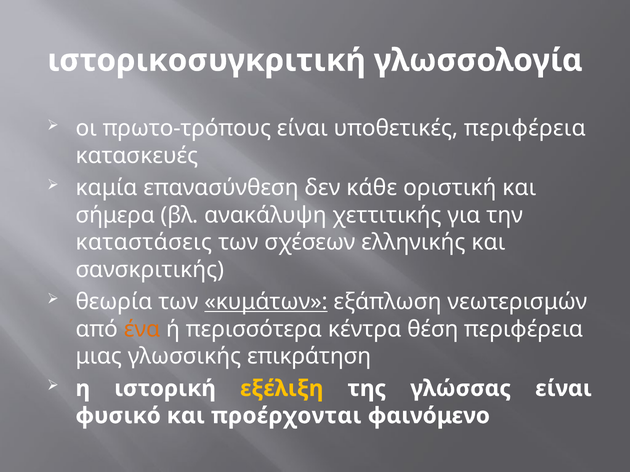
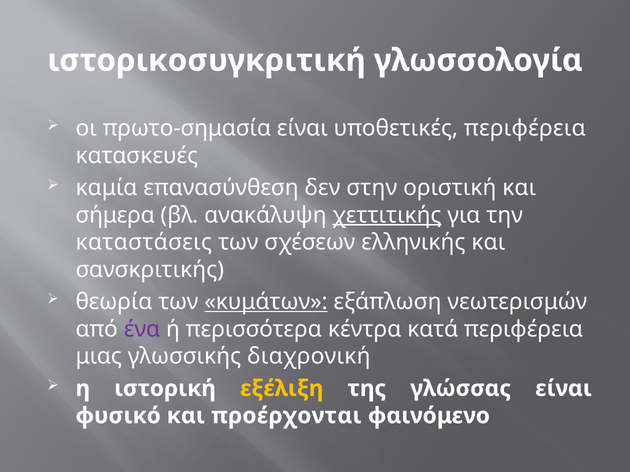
πρωτο-τρόπους: πρωτο-τρόπους -> πρωτο-σημασία
κάθε: κάθε -> στην
χεττιτικής underline: none -> present
ένα colour: orange -> purple
θέση: θέση -> κατά
επικράτηση: επικράτηση -> διαχρονική
